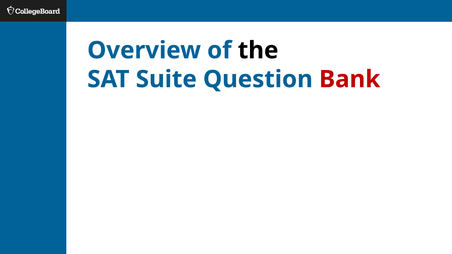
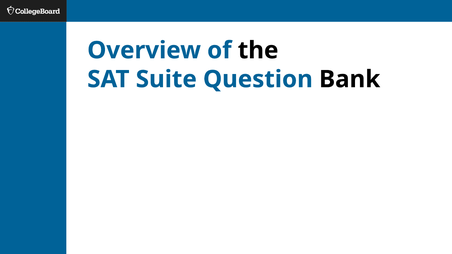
Bank colour: red -> black
